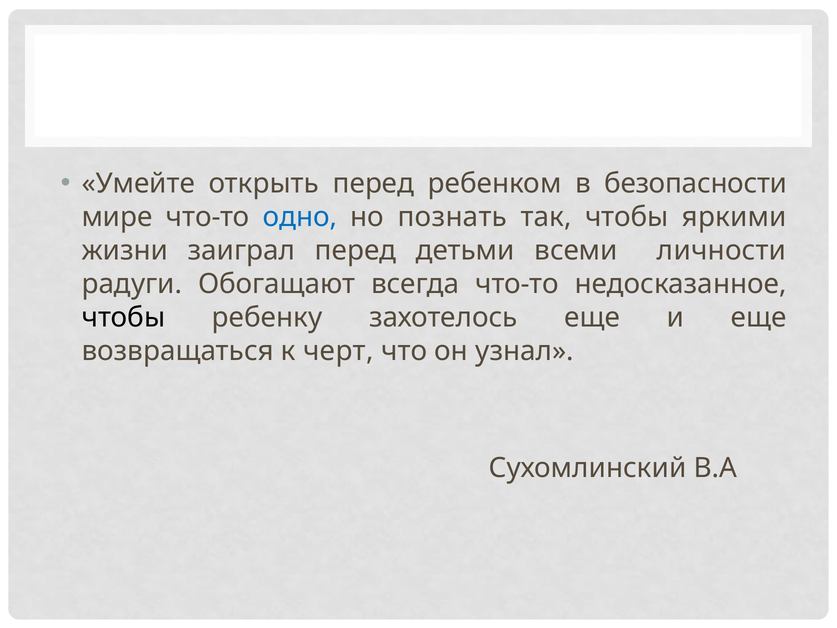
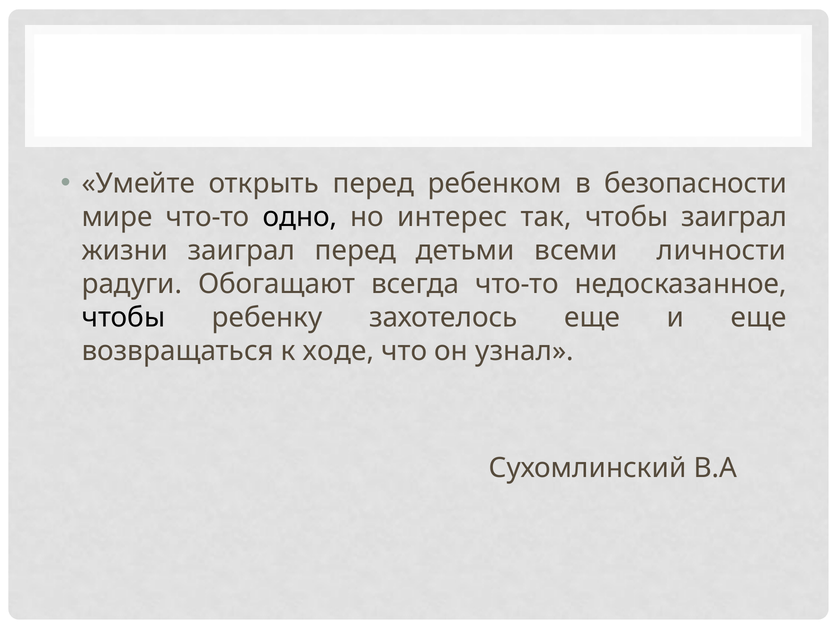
одно colour: blue -> black
познать: познать -> интерес
чтобы яркими: яркими -> заиграл
черт: черт -> ходе
